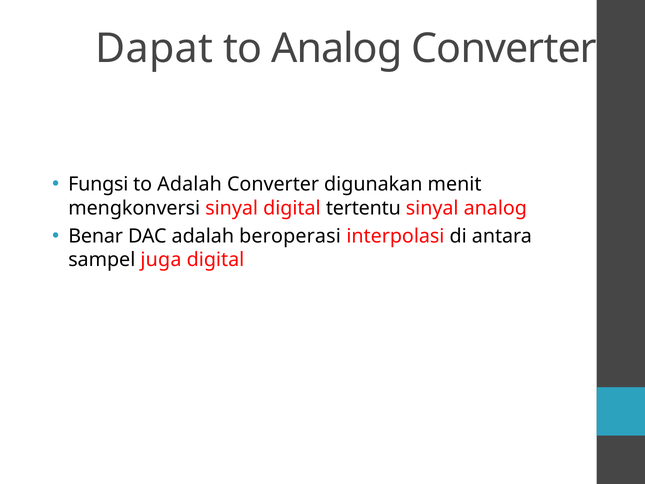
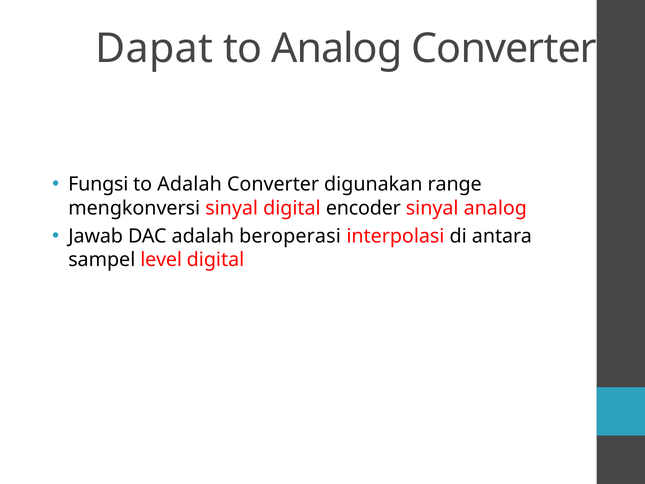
menit: menit -> range
tertentu: tertentu -> encoder
Benar: Benar -> Jawab
juga: juga -> level
